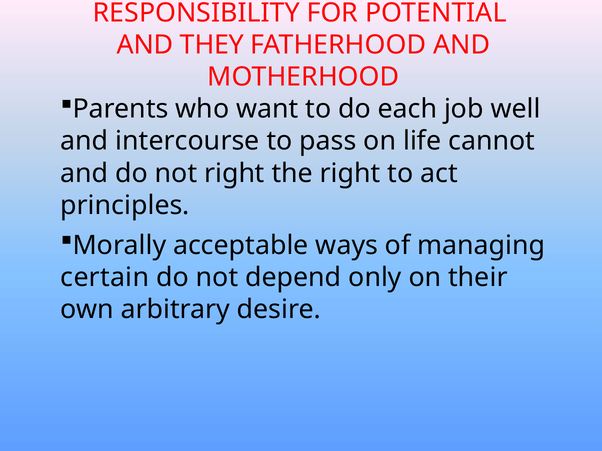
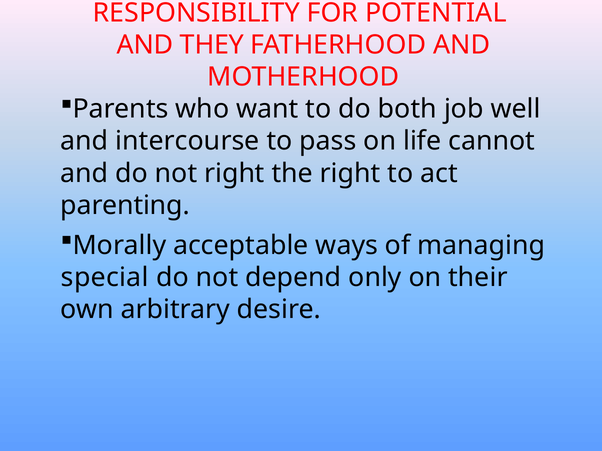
each: each -> both
principles: principles -> parenting
certain: certain -> special
